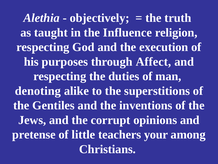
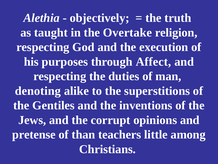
Influence: Influence -> Overtake
little: little -> than
your: your -> little
